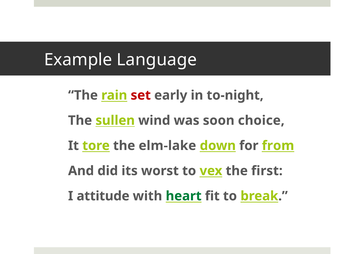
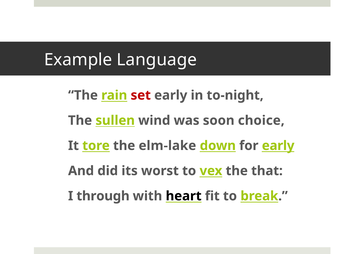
for from: from -> early
first: first -> that
attitude: attitude -> through
heart colour: green -> black
